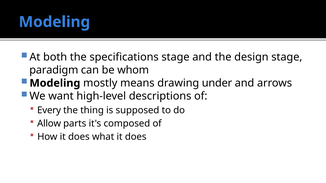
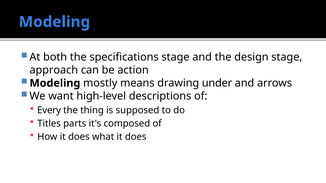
paradigm: paradigm -> approach
whom: whom -> action
Allow: Allow -> Titles
